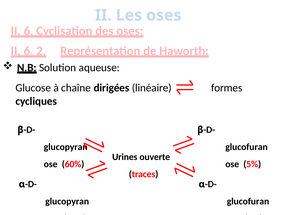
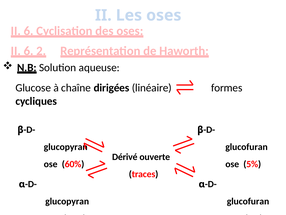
Urines: Urines -> Dérivé
